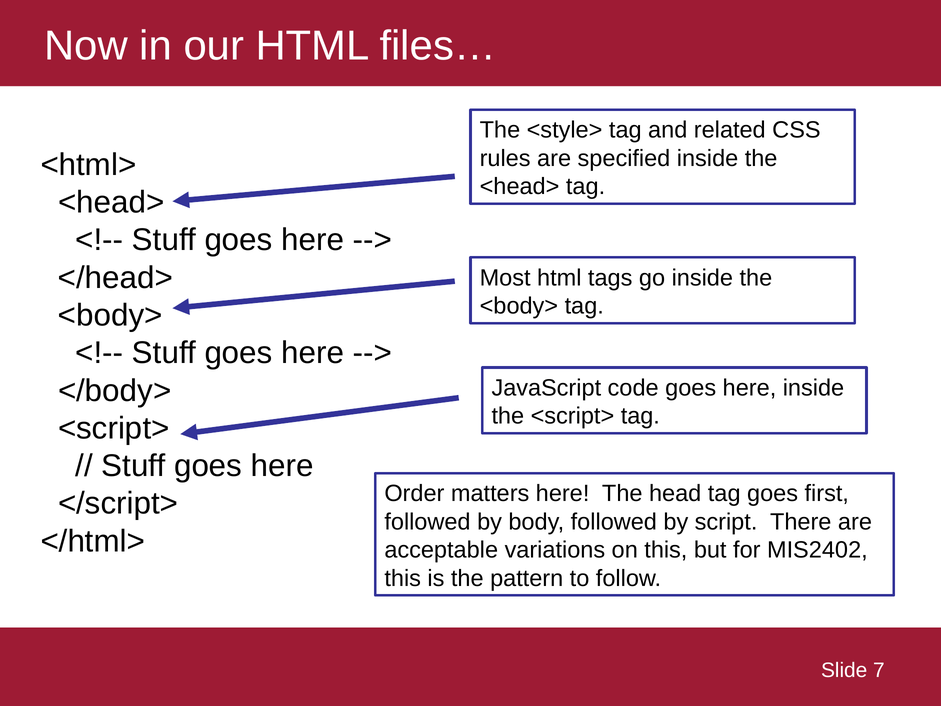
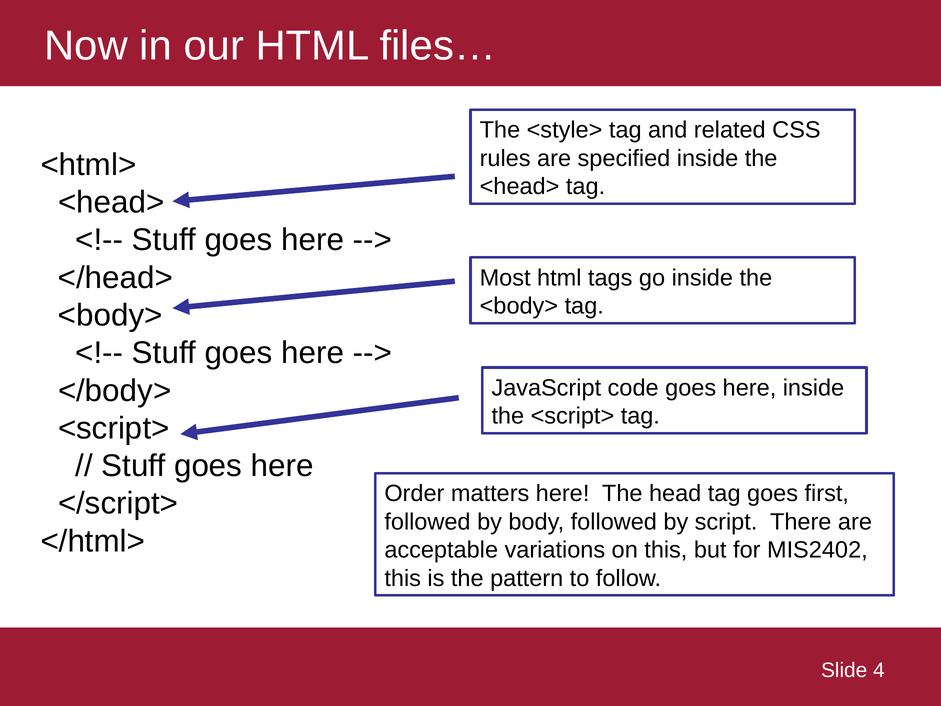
7: 7 -> 4
